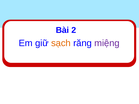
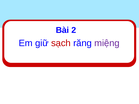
sạch colour: orange -> red
